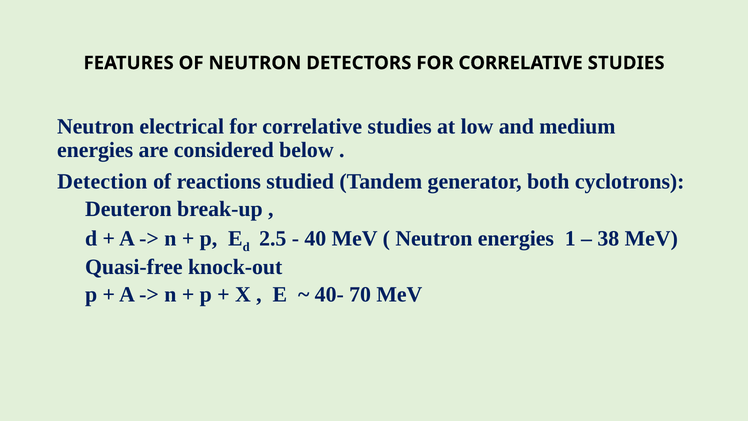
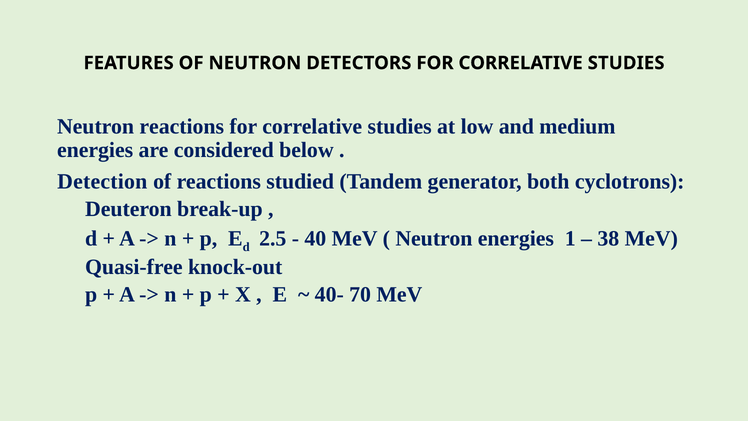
Neutron electrical: electrical -> reactions
